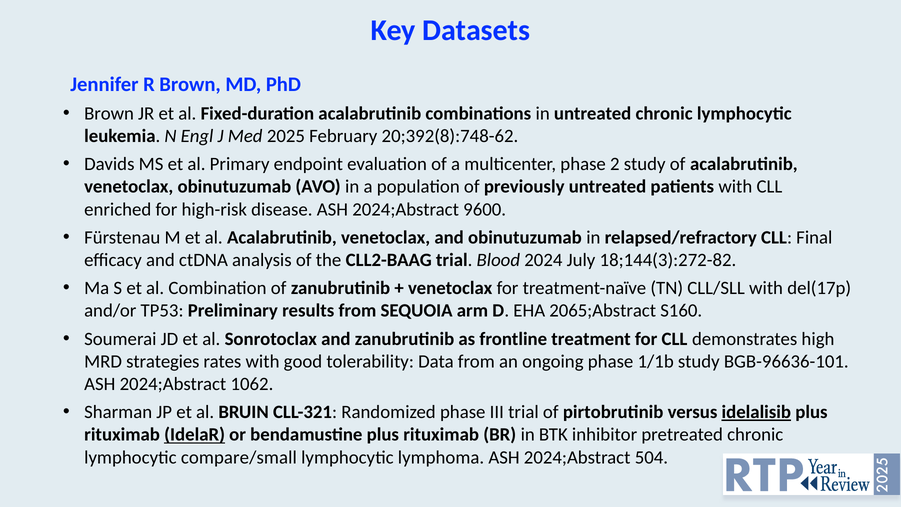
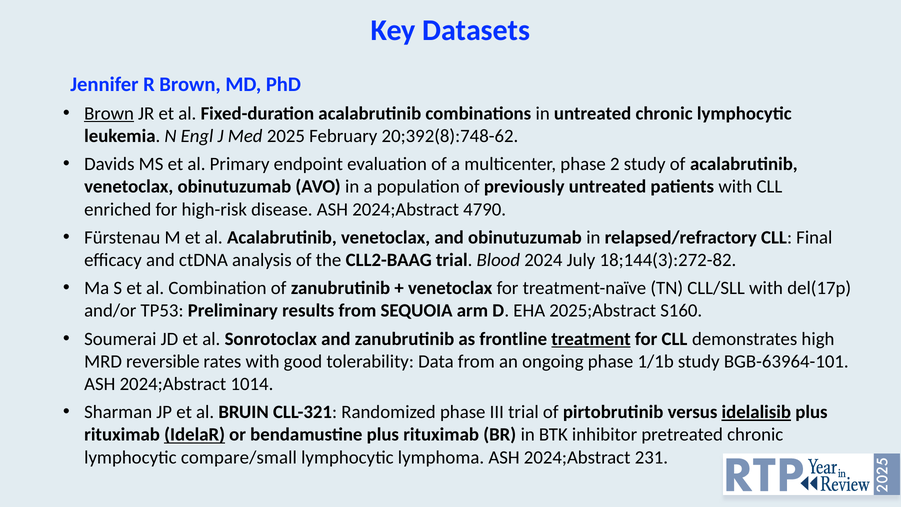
Brown at (109, 113) underline: none -> present
9600: 9600 -> 4790
2065;Abstract: 2065;Abstract -> 2025;Abstract
treatment underline: none -> present
strategies: strategies -> reversible
BGB-96636-101: BGB-96636-101 -> BGB-63964-101
1062: 1062 -> 1014
504: 504 -> 231
